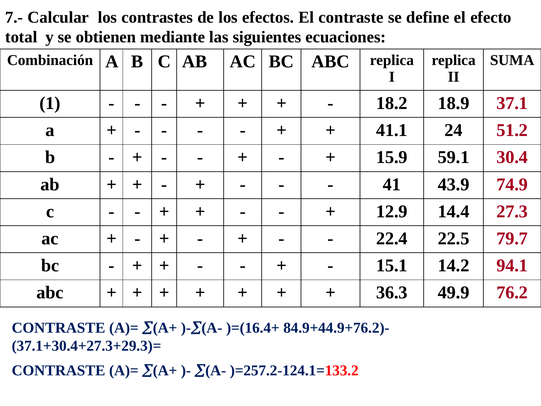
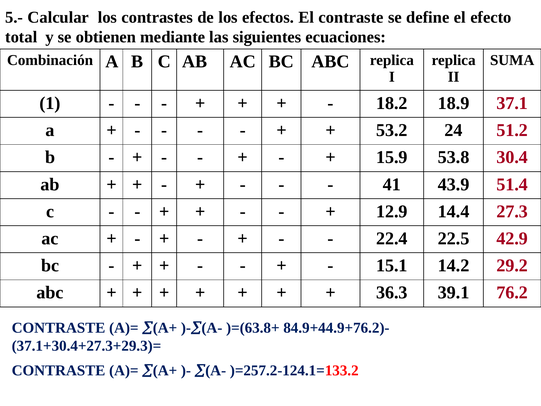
7.-: 7.- -> 5.-
41.1: 41.1 -> 53.2
59.1: 59.1 -> 53.8
74.9: 74.9 -> 51.4
79.7: 79.7 -> 42.9
94.1: 94.1 -> 29.2
49.9: 49.9 -> 39.1
)=(16.4+: )=(16.4+ -> )=(63.8+
